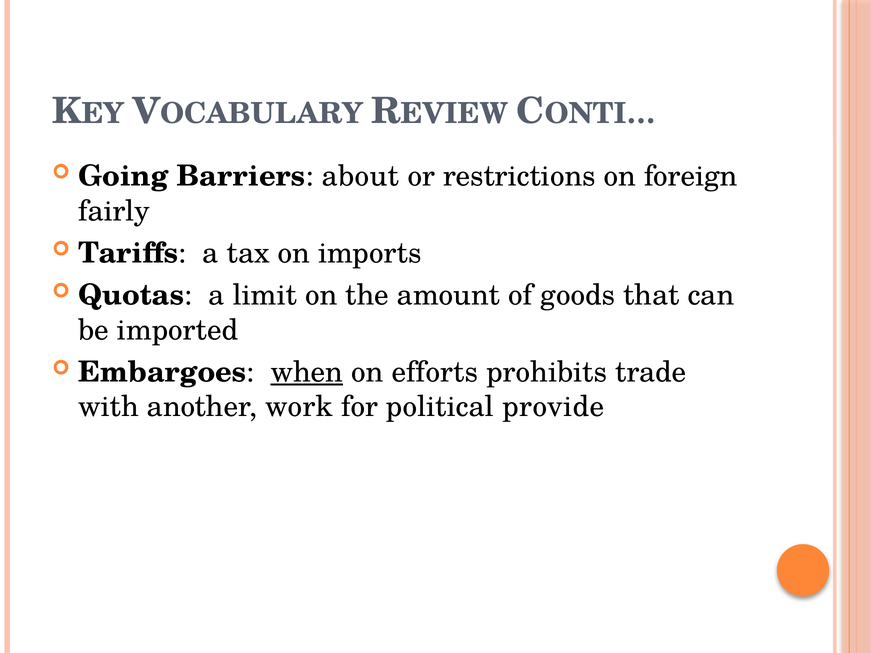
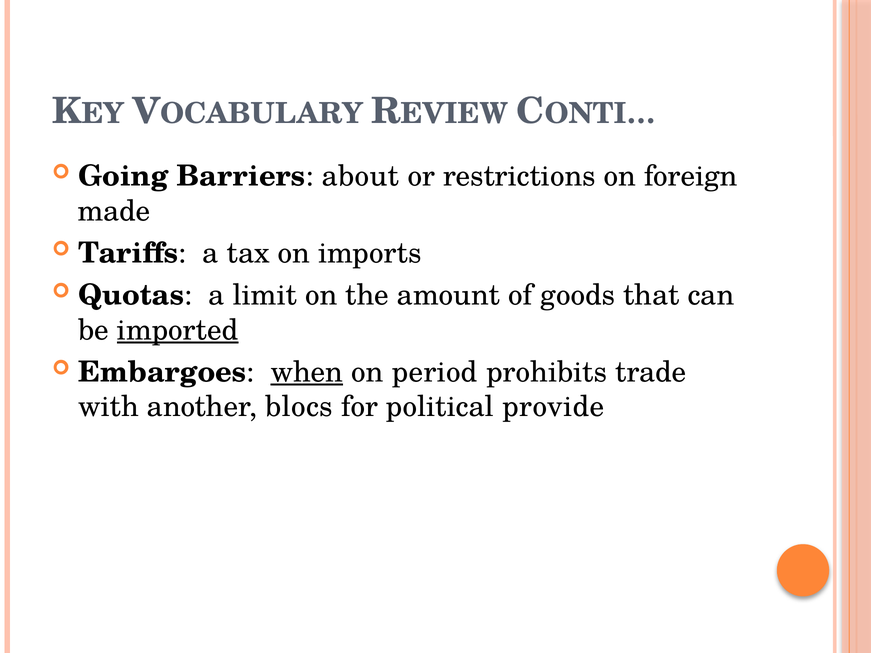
fairly: fairly -> made
imported underline: none -> present
efforts: efforts -> period
work: work -> blocs
